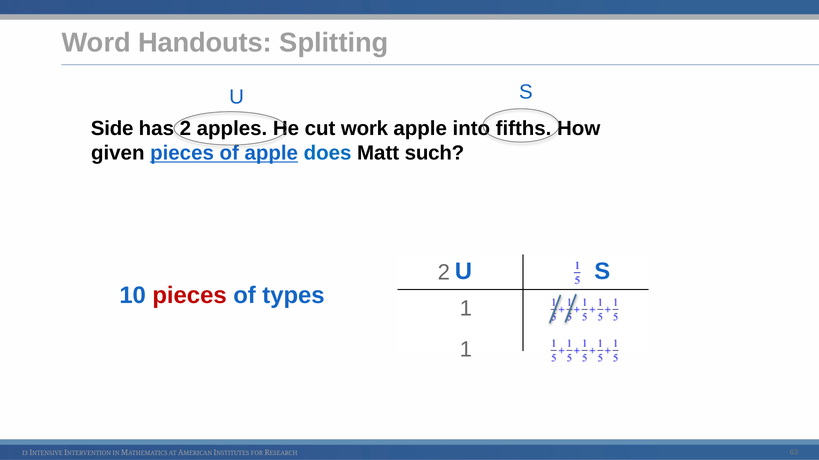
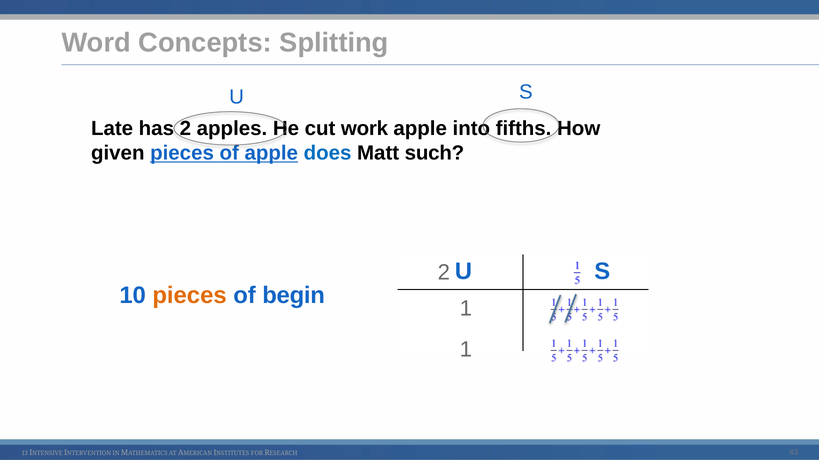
Handouts: Handouts -> Concepts
Side: Side -> Late
pieces at (190, 296) colour: red -> orange
types: types -> begin
